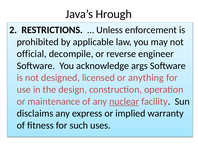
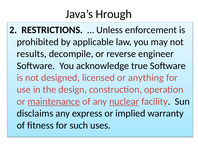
official: official -> results
args: args -> true
maintenance underline: none -> present
